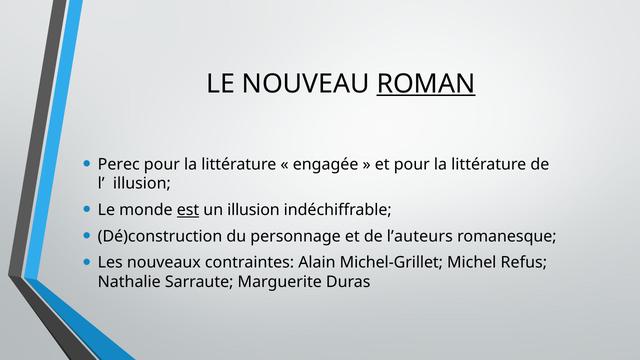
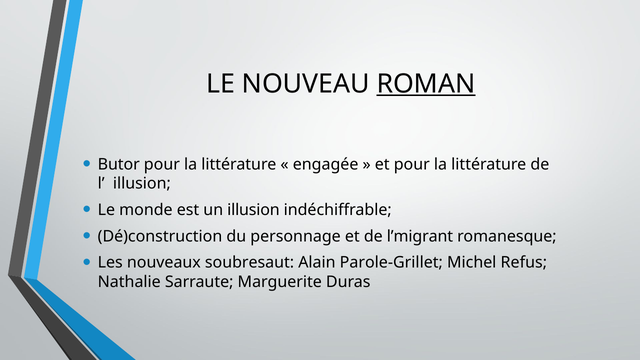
Perec: Perec -> Butor
est underline: present -> none
l’auteurs: l’auteurs -> l’migrant
contraintes: contraintes -> soubresaut
Michel-Grillet: Michel-Grillet -> Parole-Grillet
